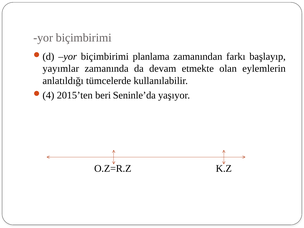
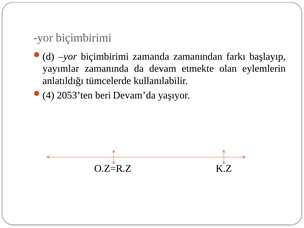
planlama: planlama -> zamanda
2015’ten: 2015’ten -> 2053’ten
Seninle’da: Seninle’da -> Devam’da
